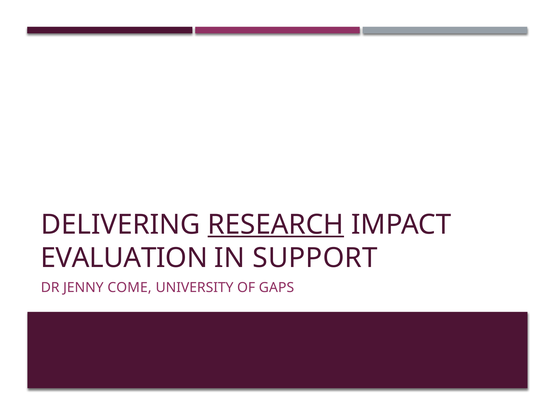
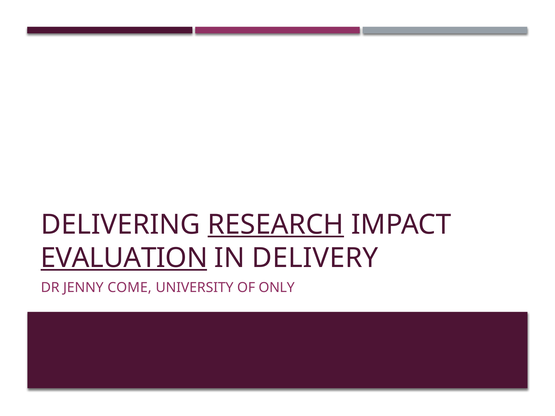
EVALUATION underline: none -> present
SUPPORT: SUPPORT -> DELIVERY
GAPS: GAPS -> ONLY
